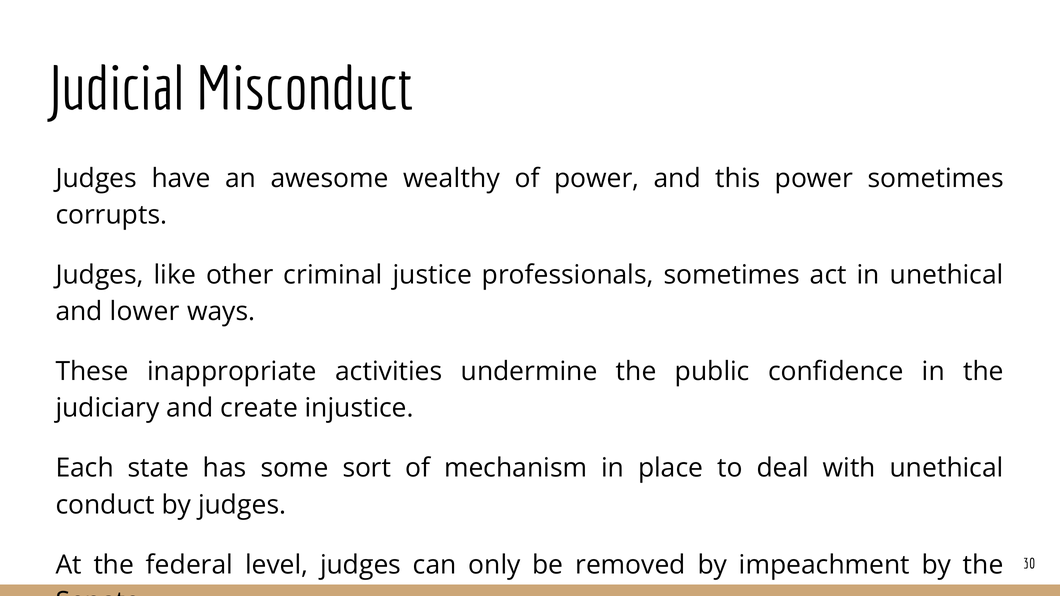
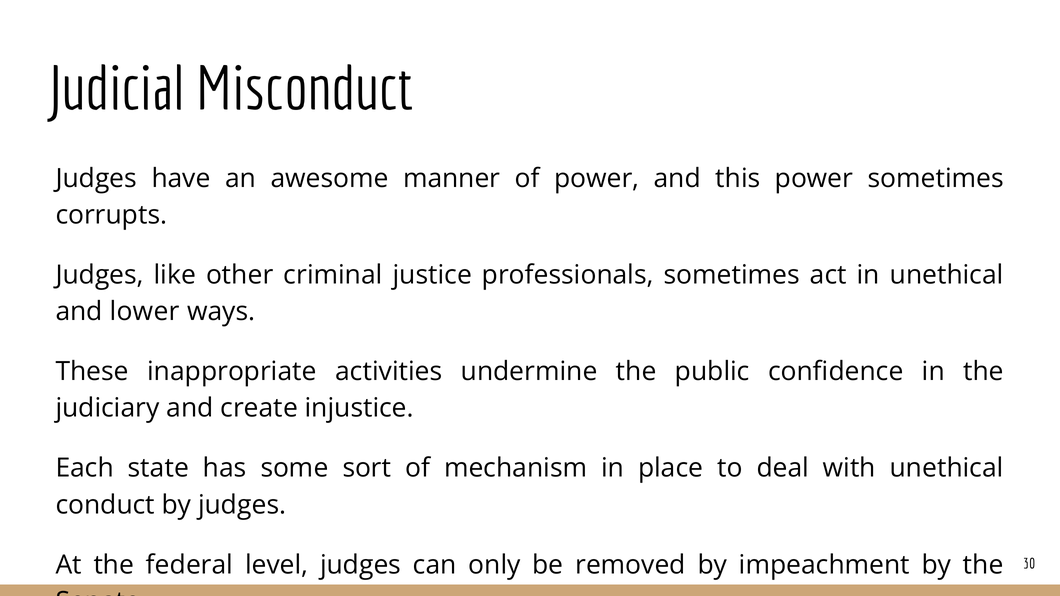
wealthy: wealthy -> manner
